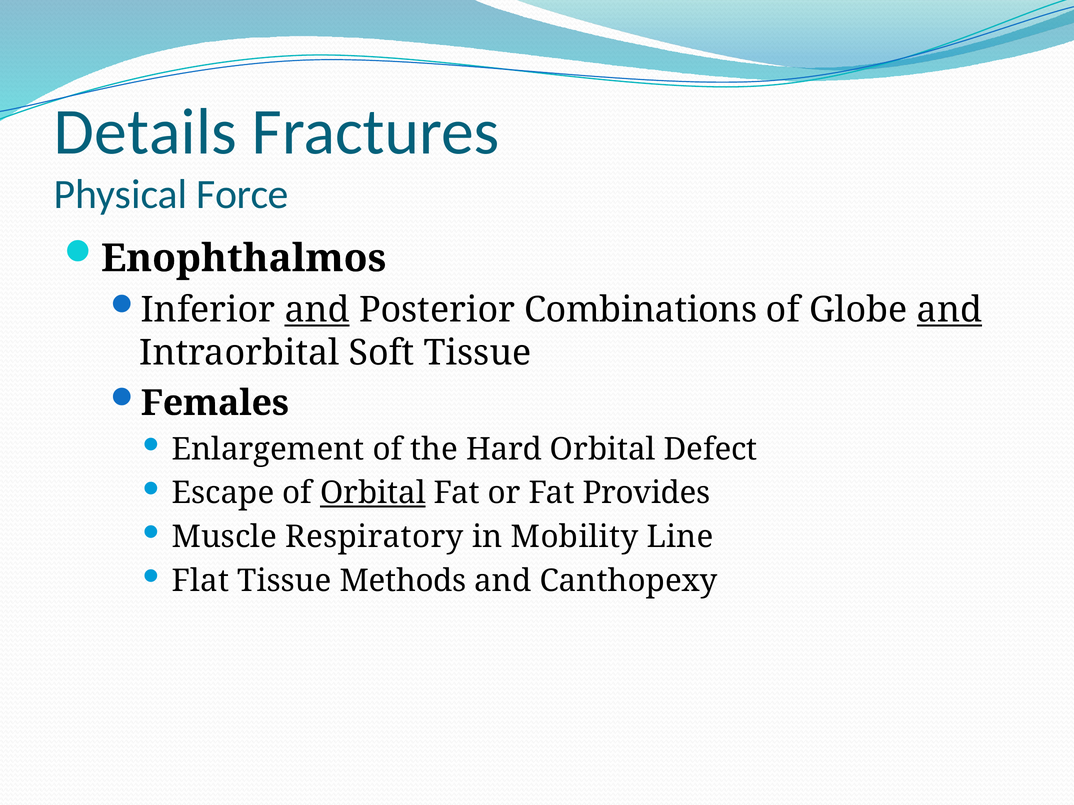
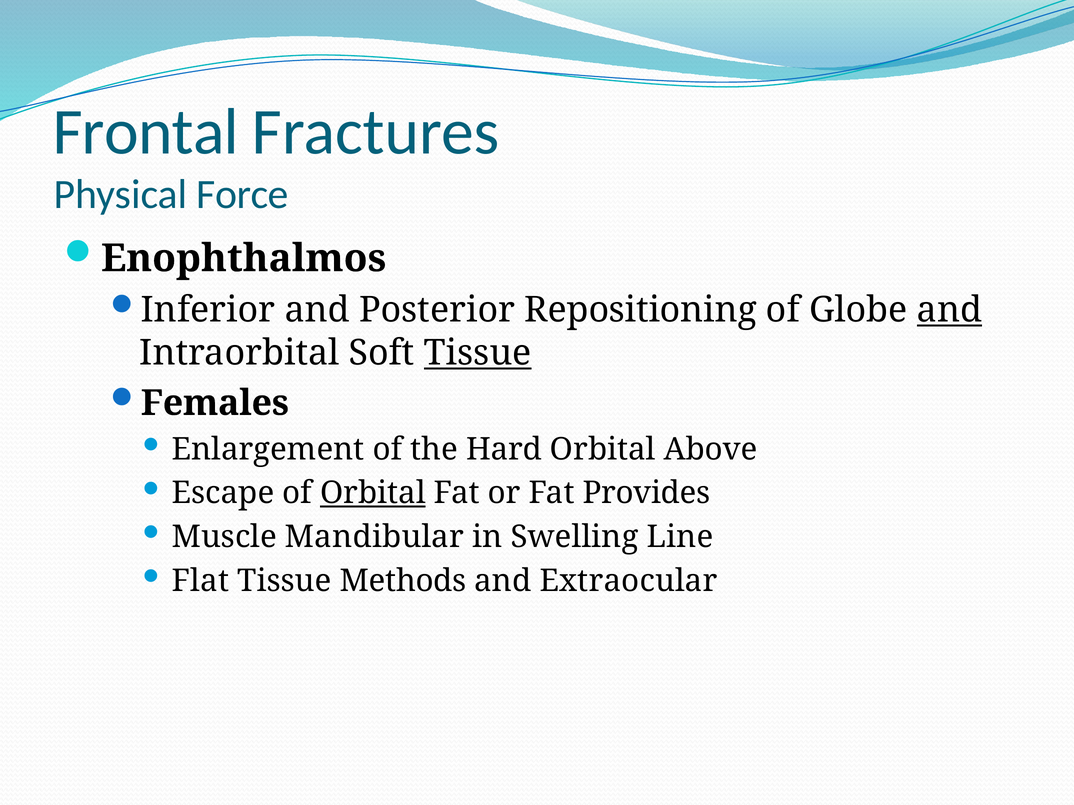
Details: Details -> Frontal
and at (317, 310) underline: present -> none
Combinations: Combinations -> Repositioning
Tissue at (478, 353) underline: none -> present
Defect: Defect -> Above
Respiratory: Respiratory -> Mandibular
Mobility: Mobility -> Swelling
Canthopexy: Canthopexy -> Extraocular
